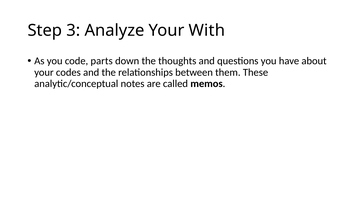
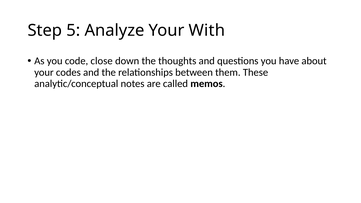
3: 3 -> 5
parts: parts -> close
